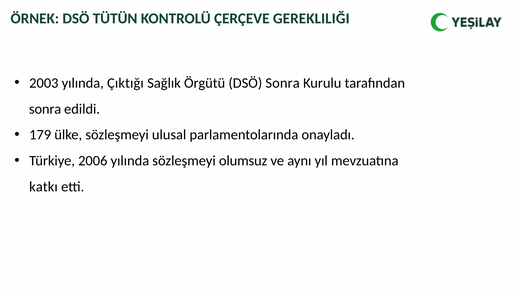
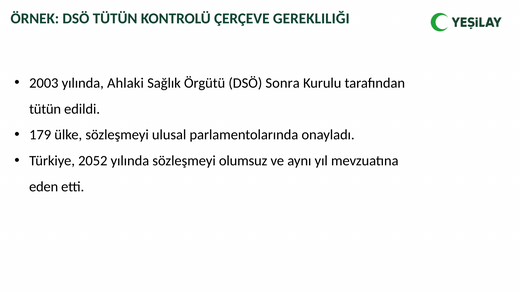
Çıktığı: Çıktığı -> Ahlaki
sonra at (45, 109): sonra -> tütün
2006: 2006 -> 2052
katkı: katkı -> eden
